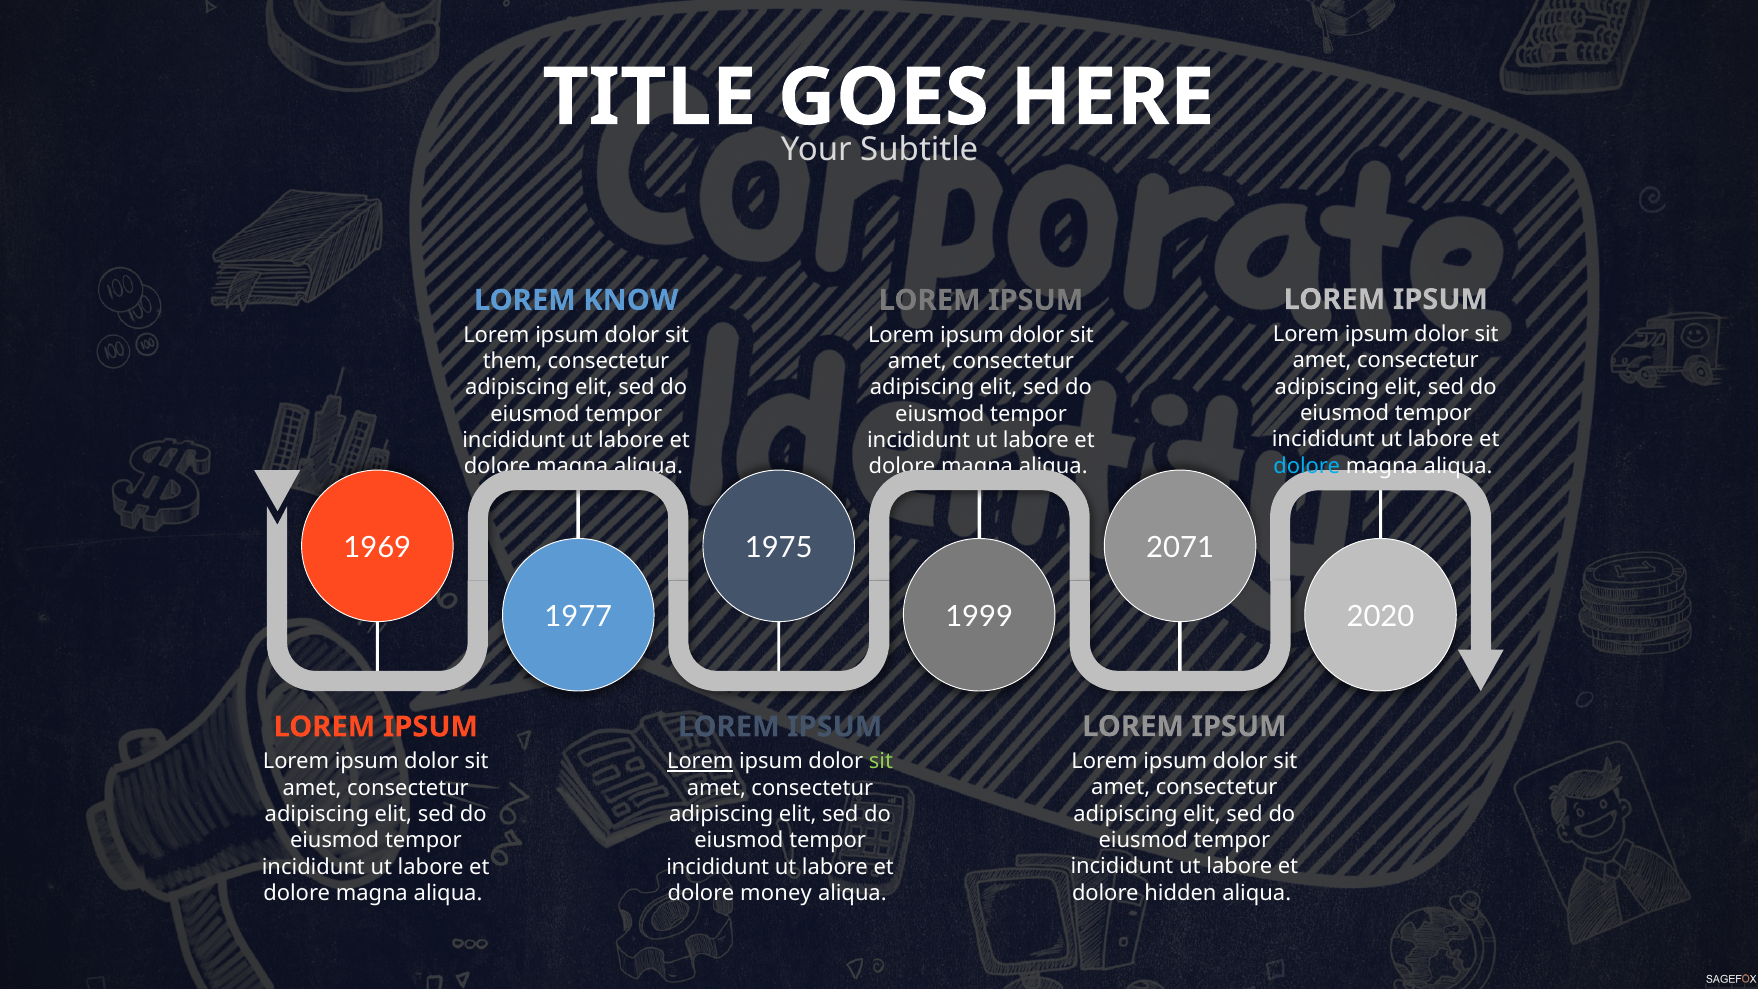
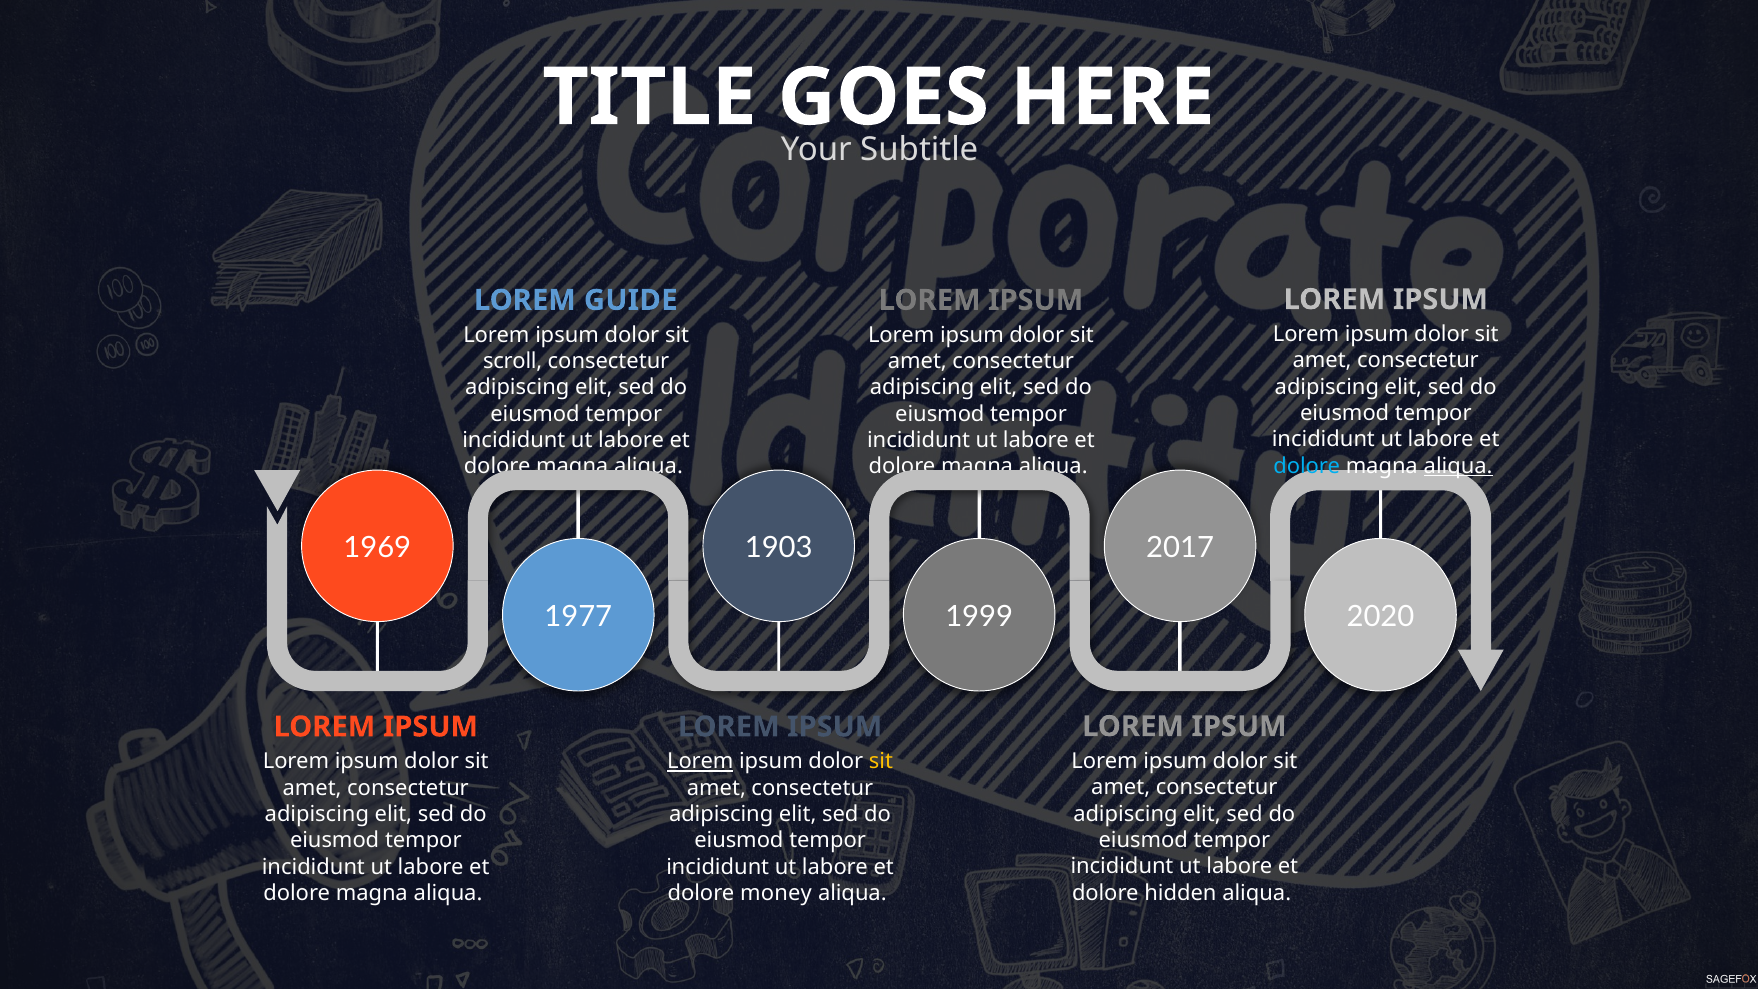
KNOW: KNOW -> GUIDE
them: them -> scroll
aliqua at (1458, 466) underline: none -> present
1975: 1975 -> 1903
2071: 2071 -> 2017
sit at (881, 761) colour: light green -> yellow
